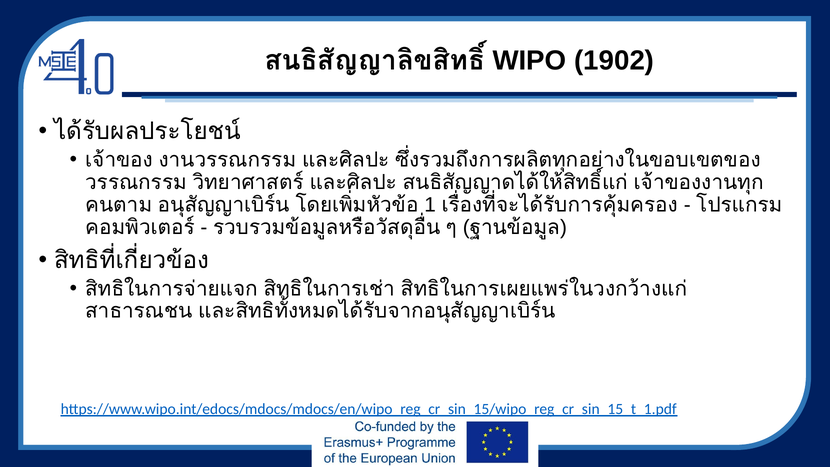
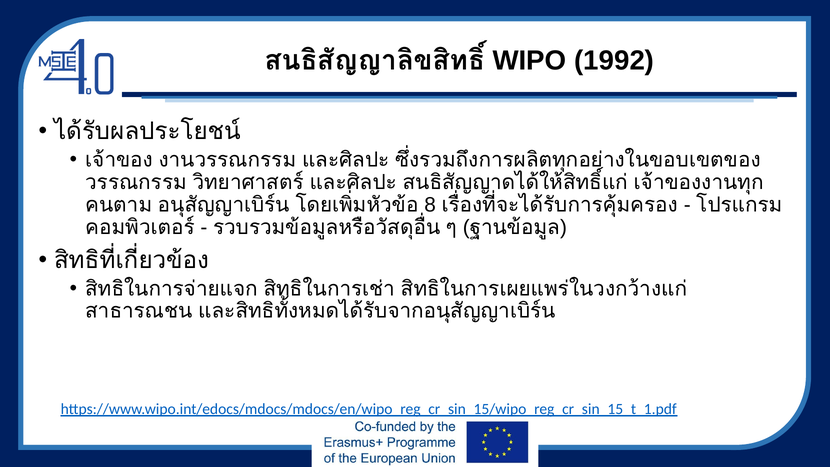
1902: 1902 -> 1992
1: 1 -> 8
